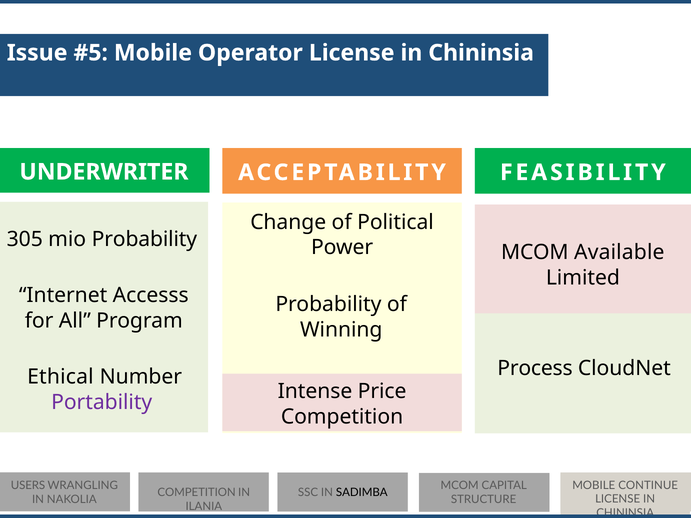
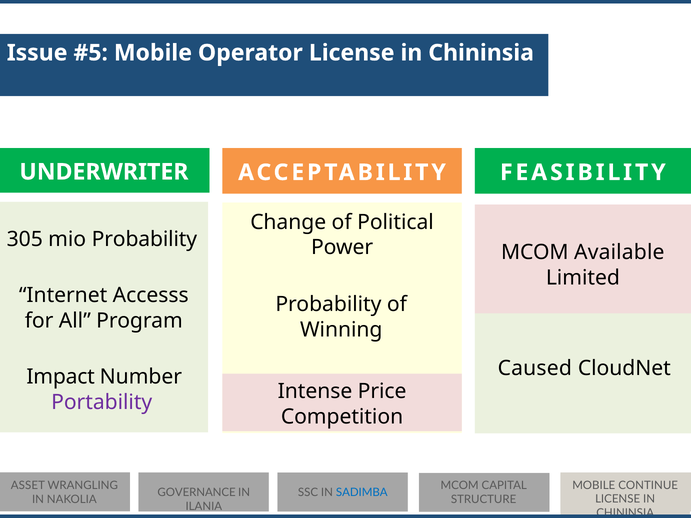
Process: Process -> Caused
Ethical: Ethical -> Impact
USERS: USERS -> ASSET
COMPETITION at (197, 493): COMPETITION -> GOVERNANCE
SADIMBA colour: black -> blue
